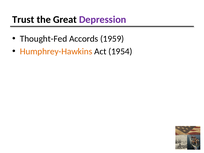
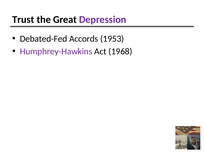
Thought-Fed: Thought-Fed -> Debated-Fed
1959: 1959 -> 1953
Humphrey-Hawkins colour: orange -> purple
1954: 1954 -> 1968
